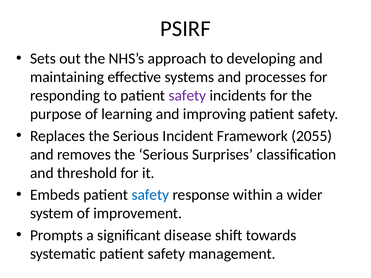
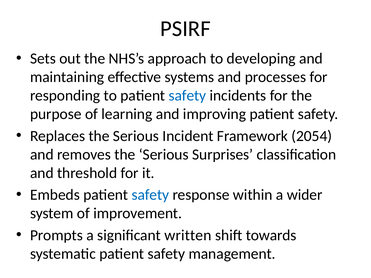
safety at (187, 96) colour: purple -> blue
2055: 2055 -> 2054
disease: disease -> written
